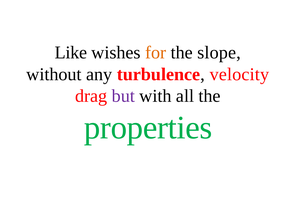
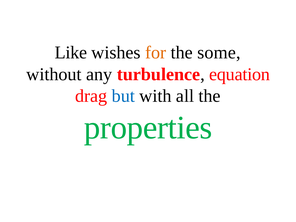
slope: slope -> some
velocity: velocity -> equation
but colour: purple -> blue
